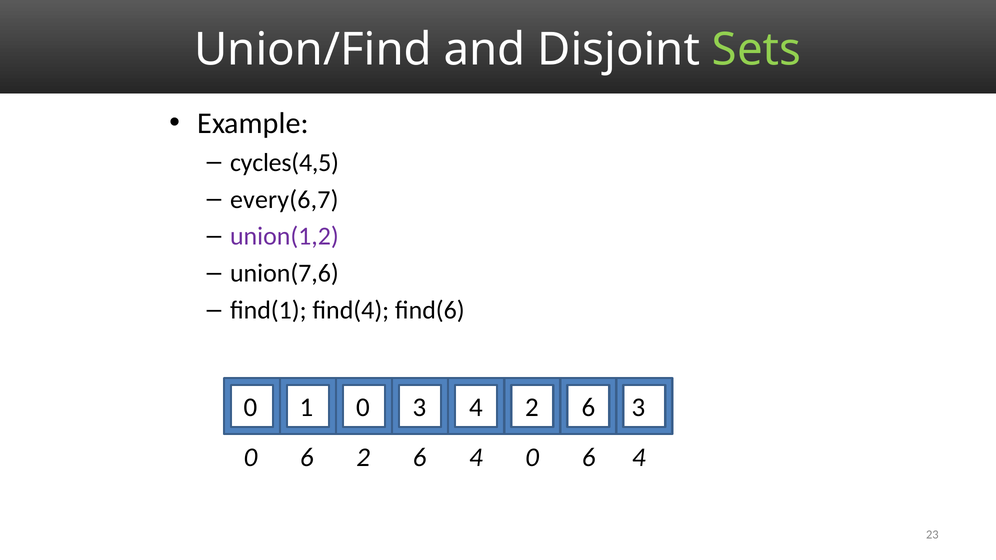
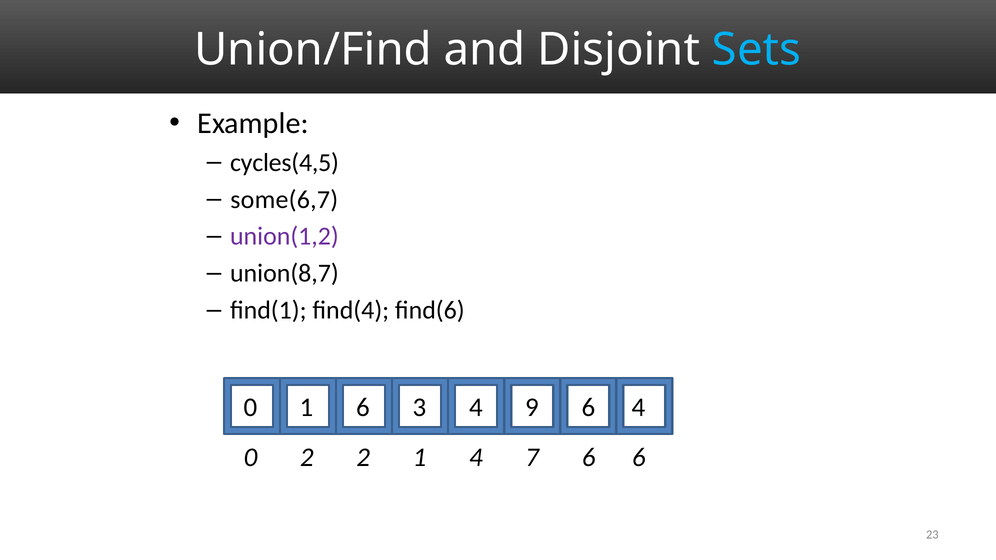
Sets colour: light green -> light blue
every(6,7: every(6,7 -> some(6,7
union(7,6: union(7,6 -> union(8,7
1 0: 0 -> 6
4 2: 2 -> 9
6 3: 3 -> 4
6 at (307, 457): 6 -> 2
6 at (420, 457): 6 -> 1
0 at (532, 457): 0 -> 7
4 at (639, 457): 4 -> 6
